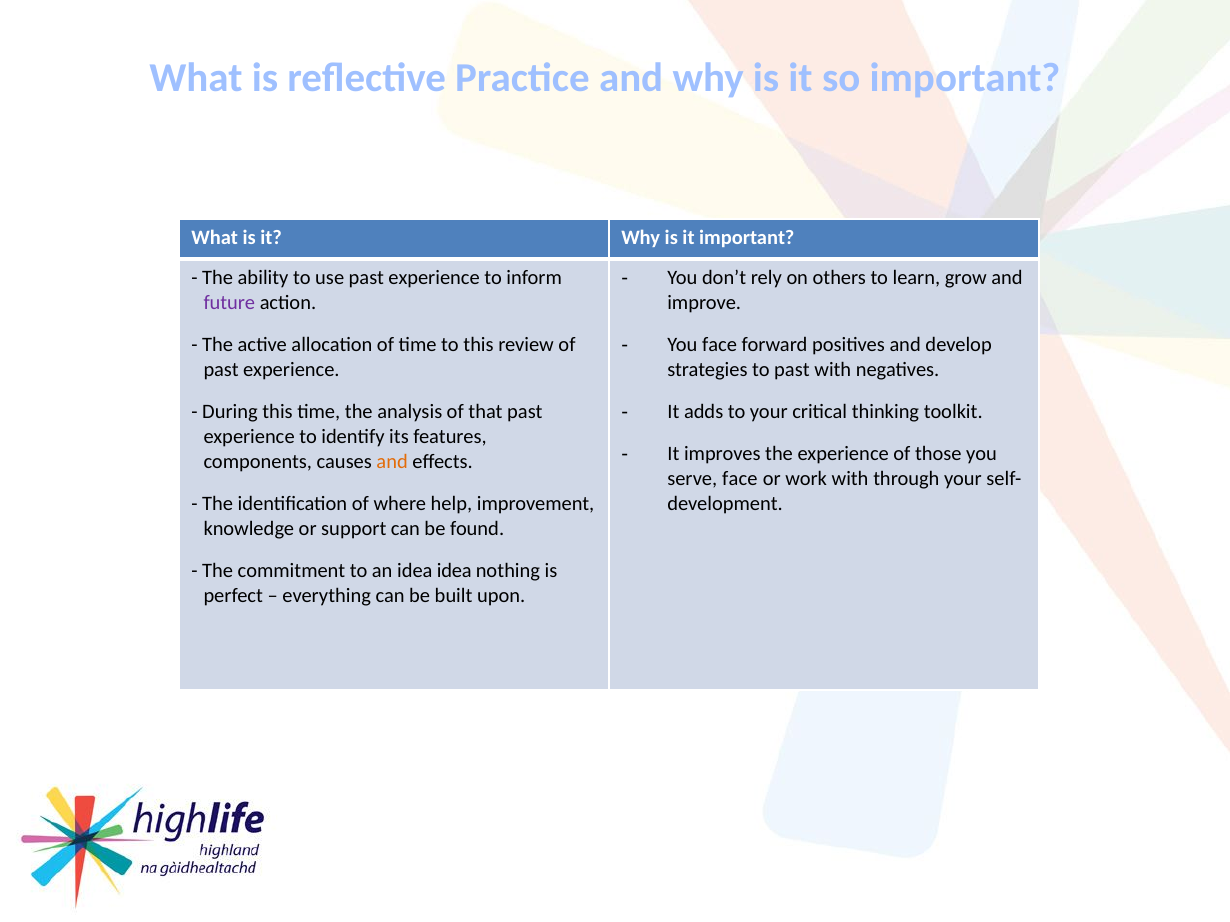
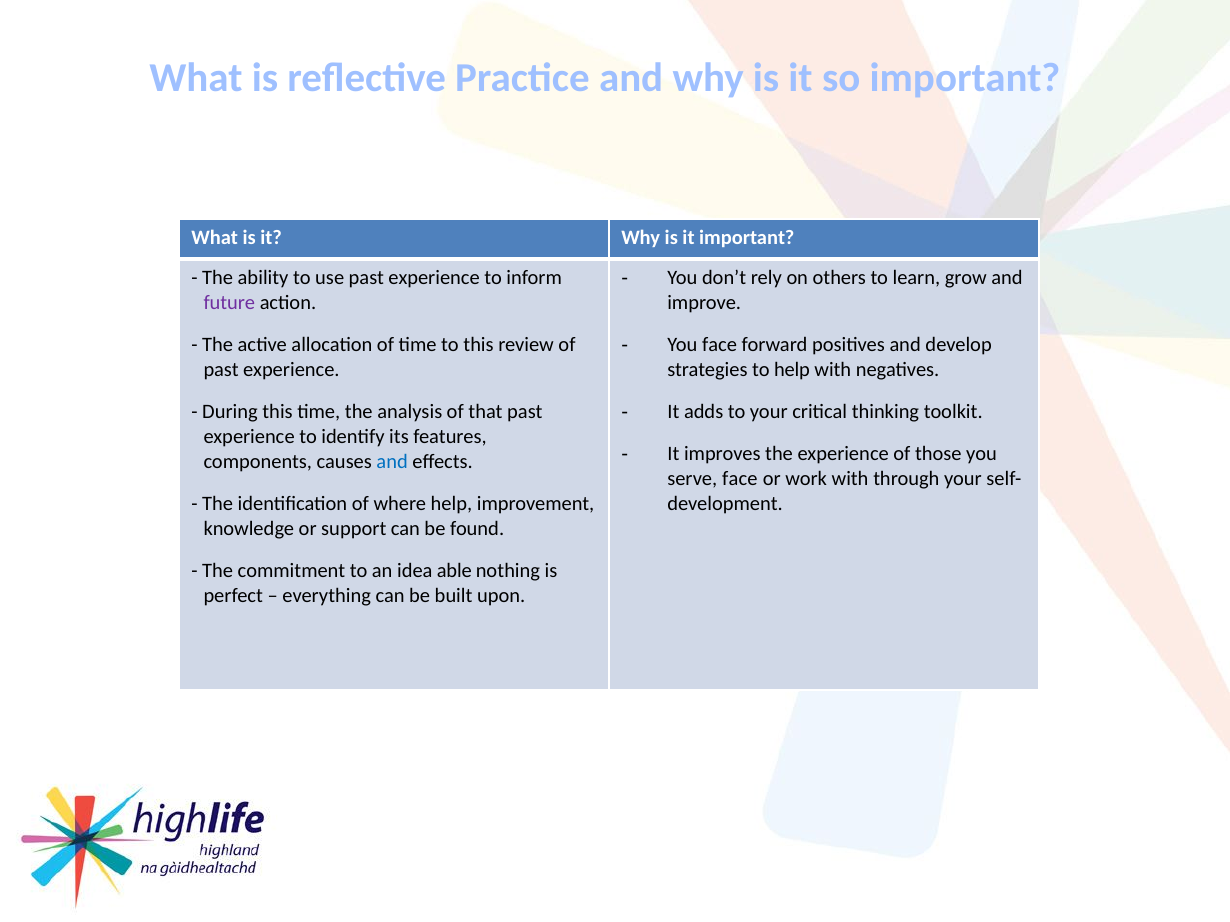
to past: past -> help
and at (392, 462) colour: orange -> blue
idea idea: idea -> able
